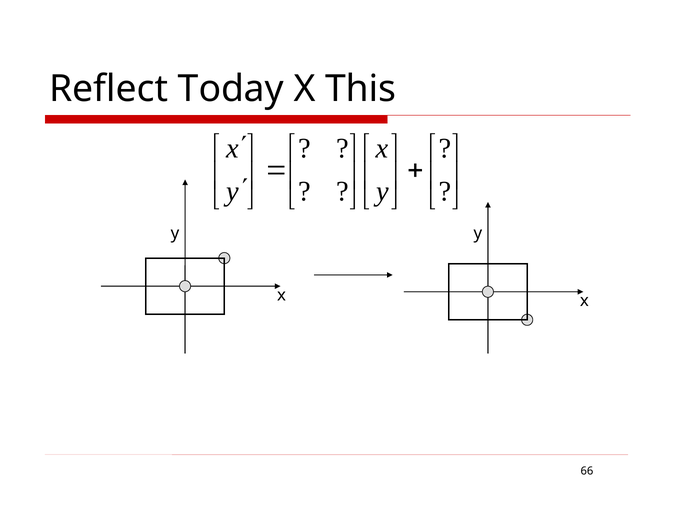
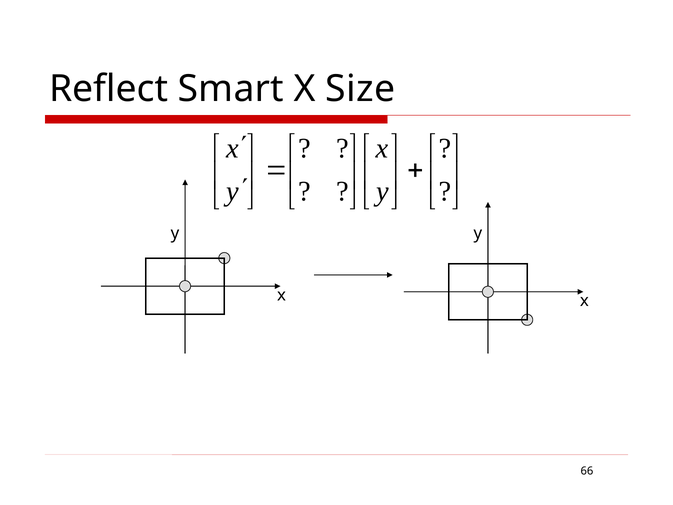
Today: Today -> Smart
This: This -> Size
